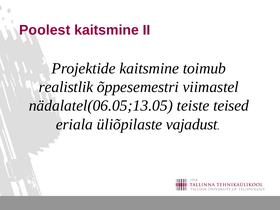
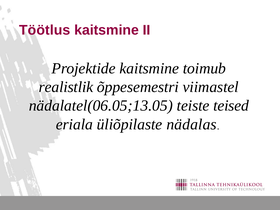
Poolest: Poolest -> Töötlus
vajadust: vajadust -> nädalas
